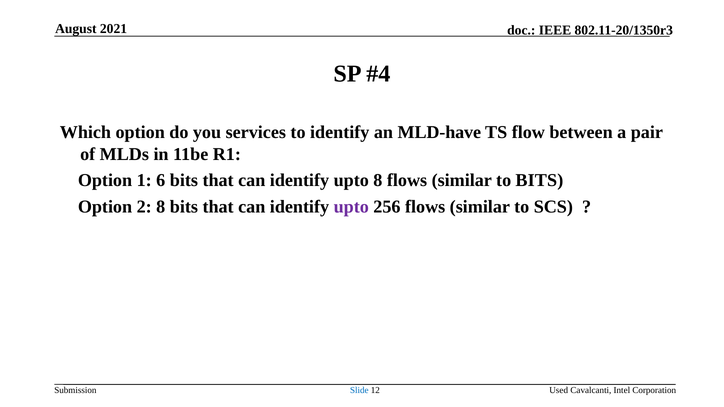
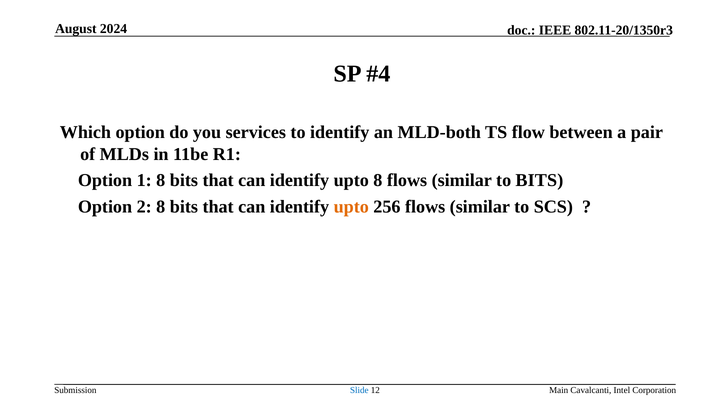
2021: 2021 -> 2024
MLD-have: MLD-have -> MLD-both
1 6: 6 -> 8
upto at (351, 207) colour: purple -> orange
Used: Used -> Main
